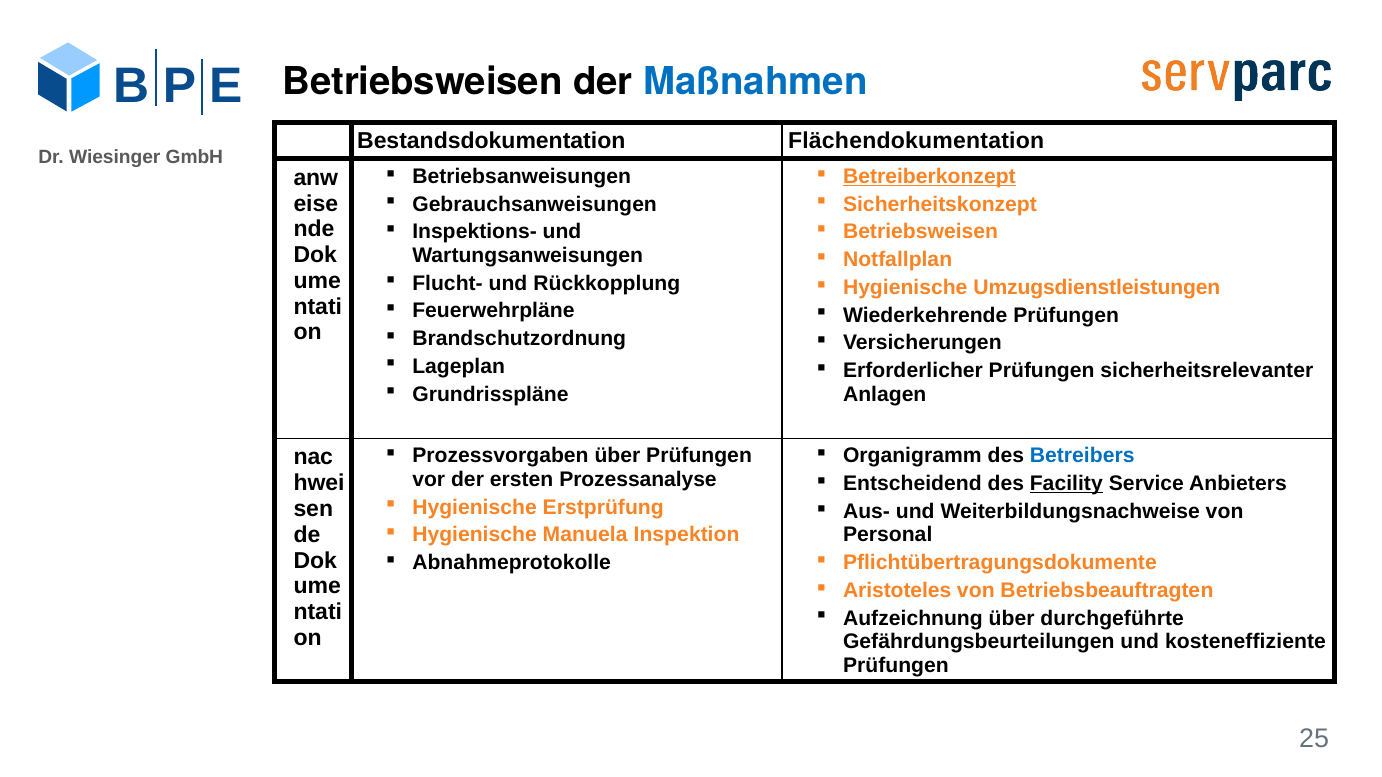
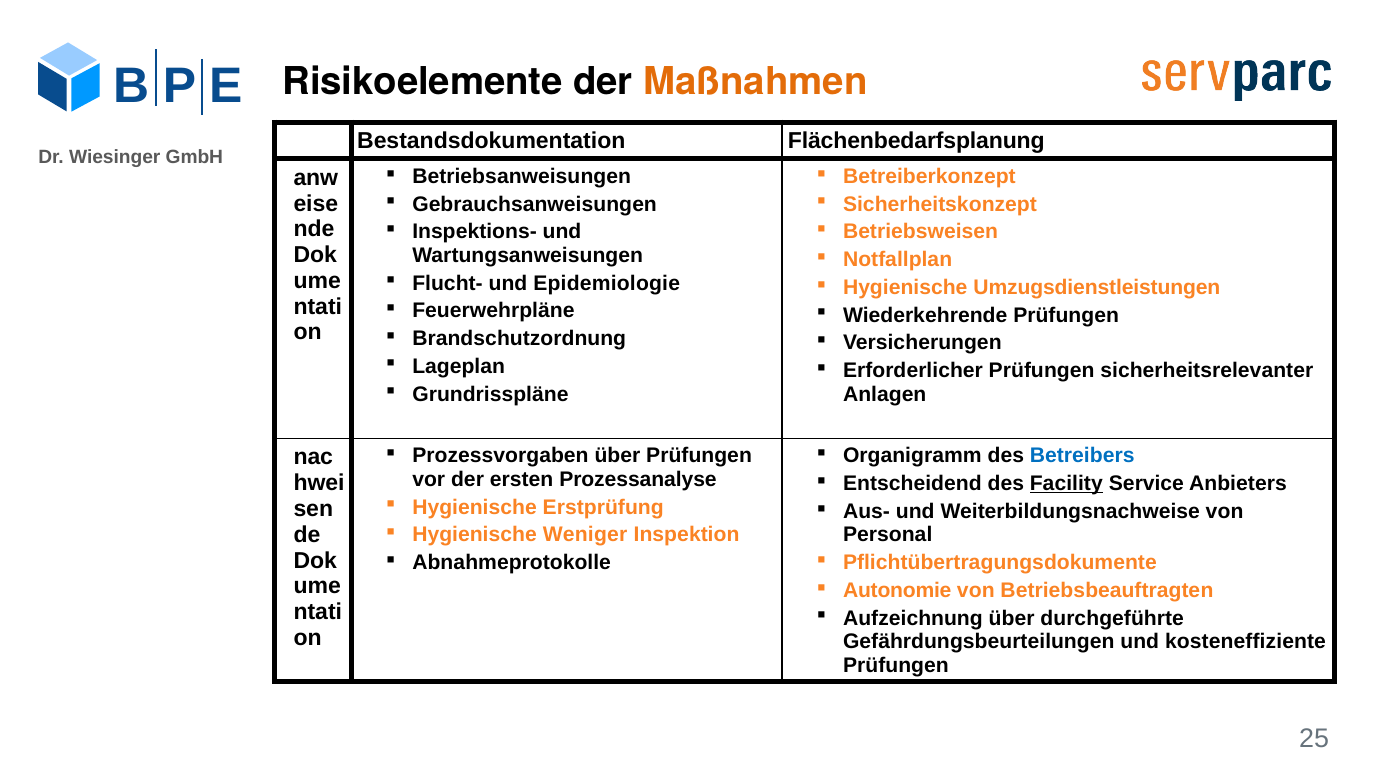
Betriebsweisen at (423, 82): Betriebsweisen -> Risikoelemente
Maßnahmen colour: blue -> orange
Flächendokumentation: Flächendokumentation -> Flächenbedarfsplanung
Betreiberkonzept underline: present -> none
Rückkopplung: Rückkopplung -> Epidemiologie
Manuela: Manuela -> Weniger
Aristoteles: Aristoteles -> Autonomie
